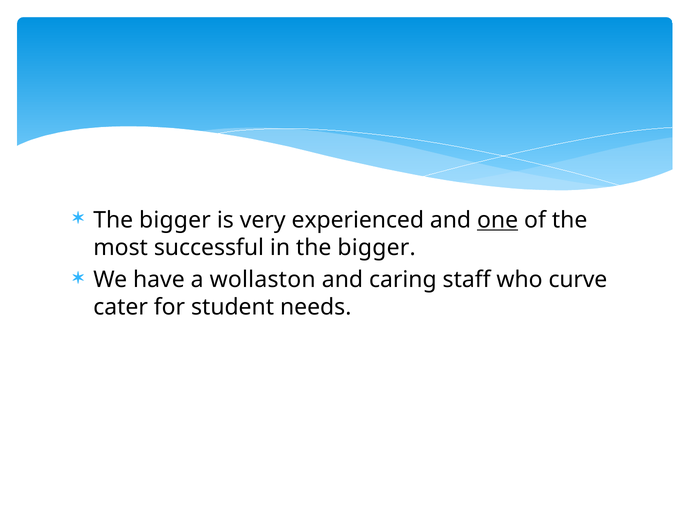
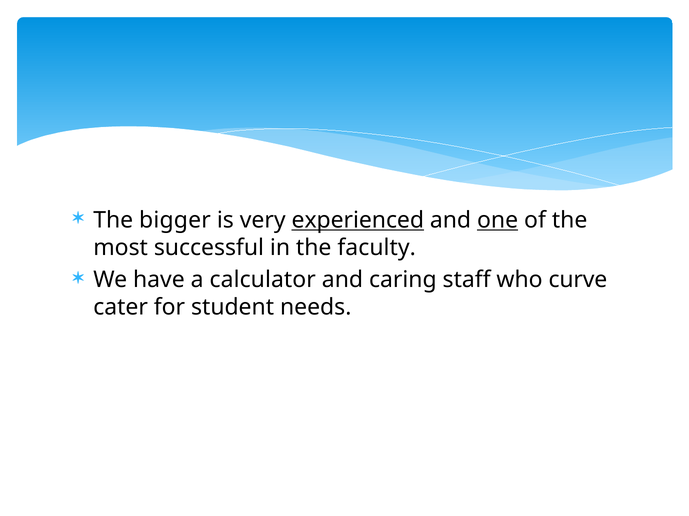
experienced underline: none -> present
in the bigger: bigger -> faculty
wollaston: wollaston -> calculator
